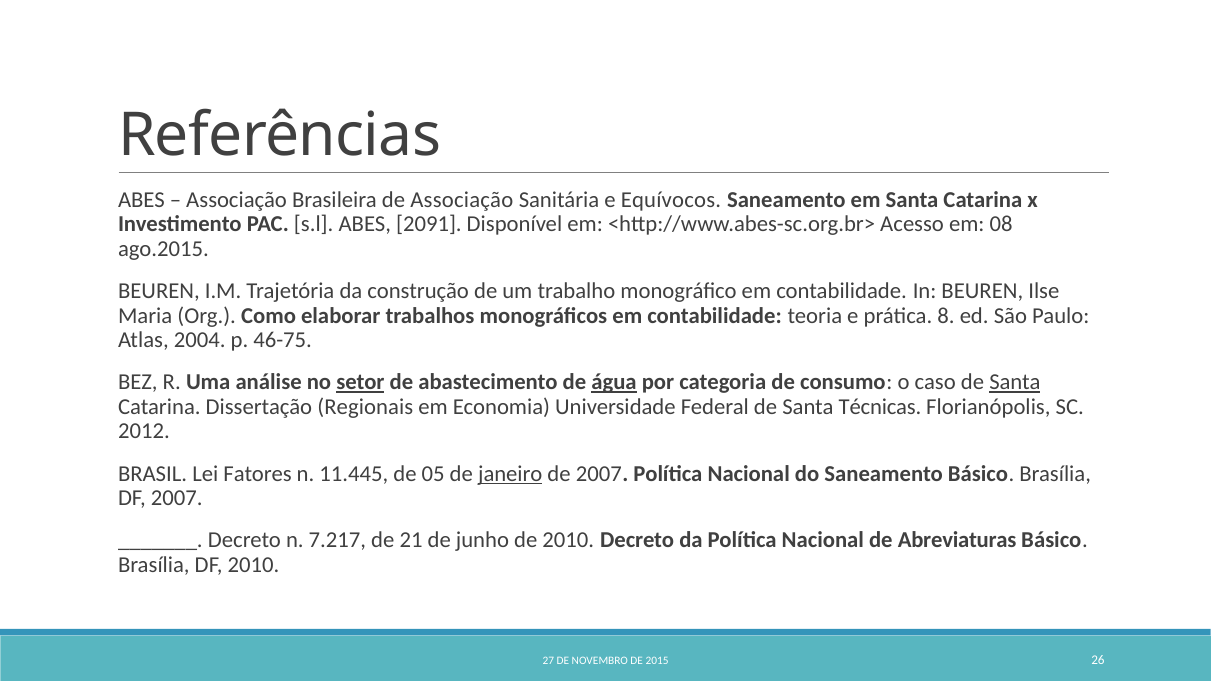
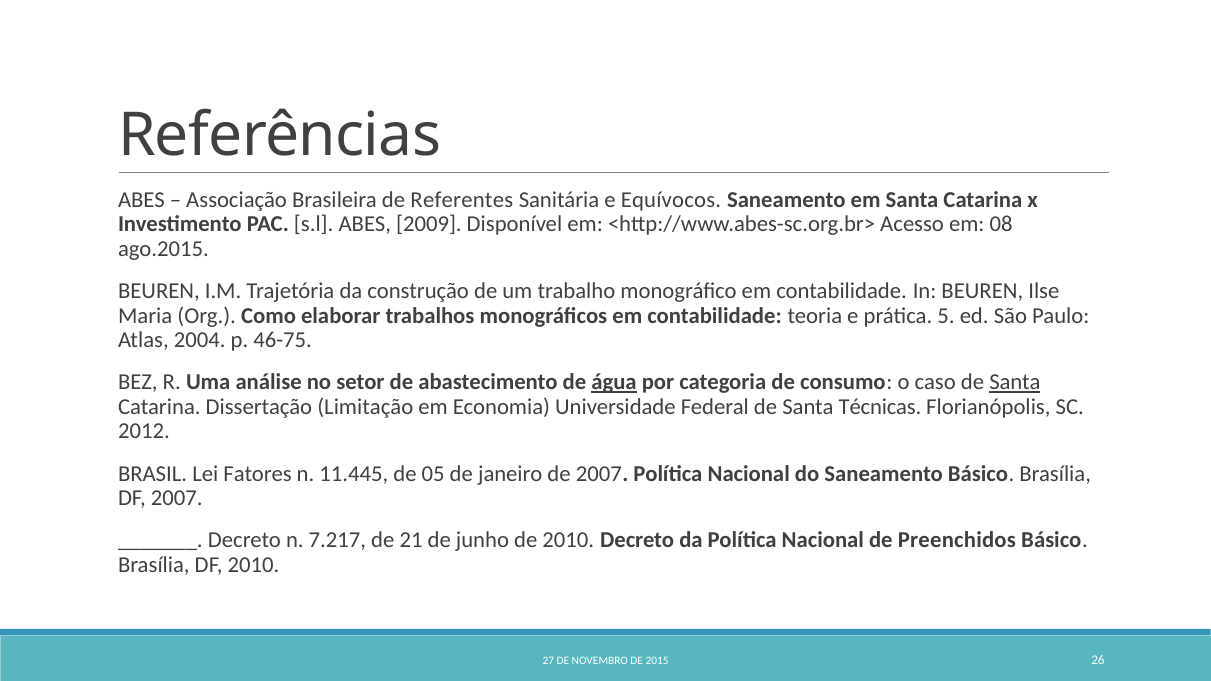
de Associação: Associação -> Referentes
2091: 2091 -> 2009
8: 8 -> 5
setor underline: present -> none
Regionais: Regionais -> Limitação
janeiro underline: present -> none
Abreviaturas: Abreviaturas -> Preenchidos
